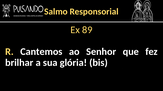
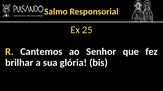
89: 89 -> 25
